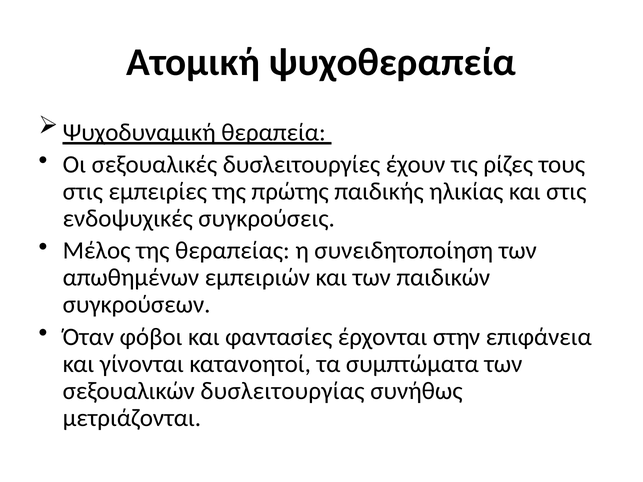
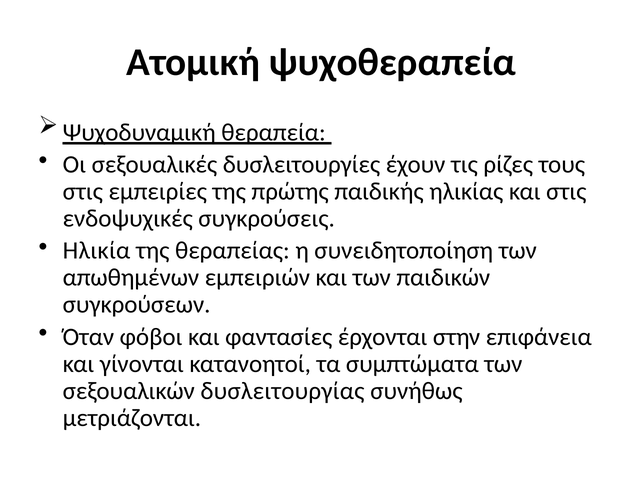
Μέλος: Μέλος -> Ηλικία
